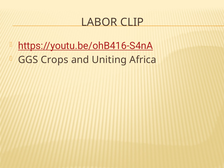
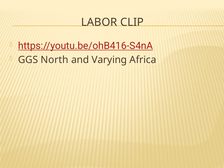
Crops: Crops -> North
Uniting: Uniting -> Varying
